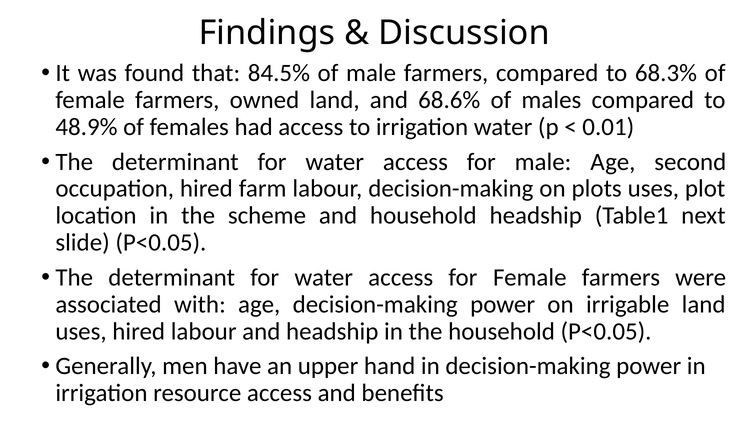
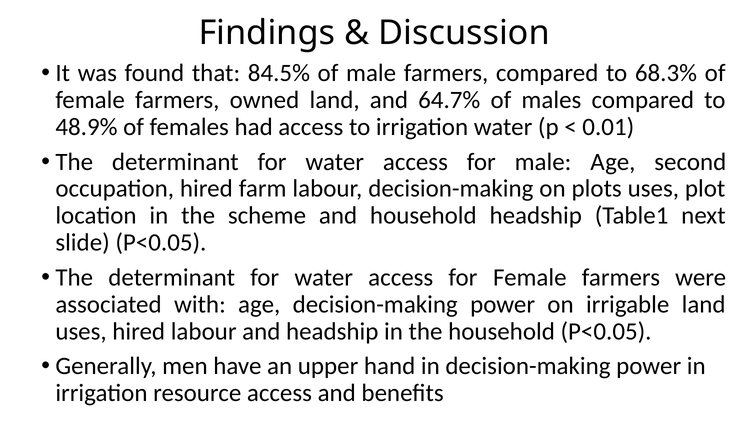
68.6%: 68.6% -> 64.7%
